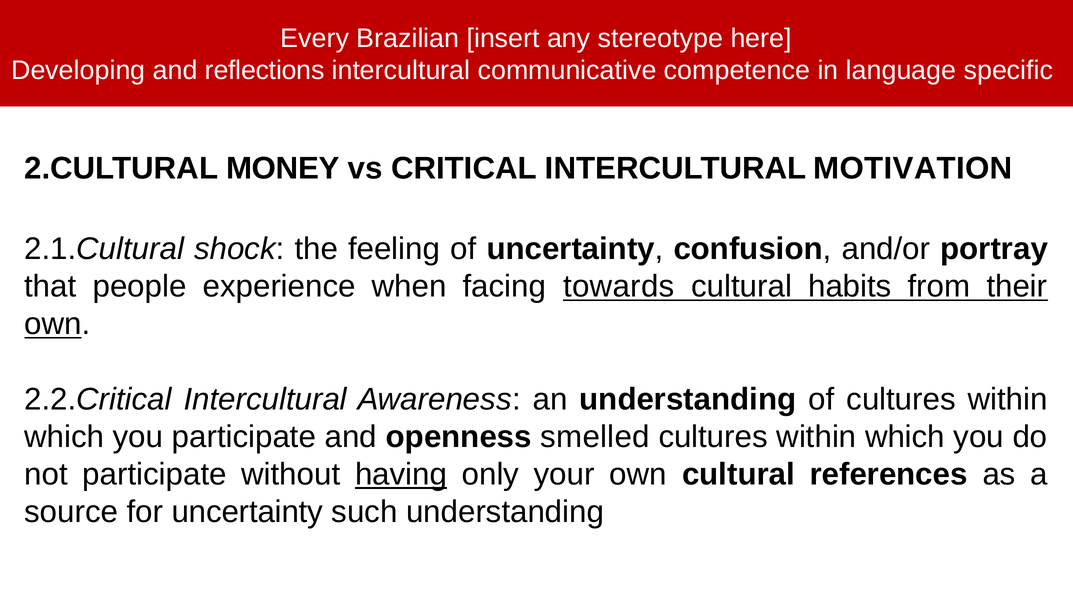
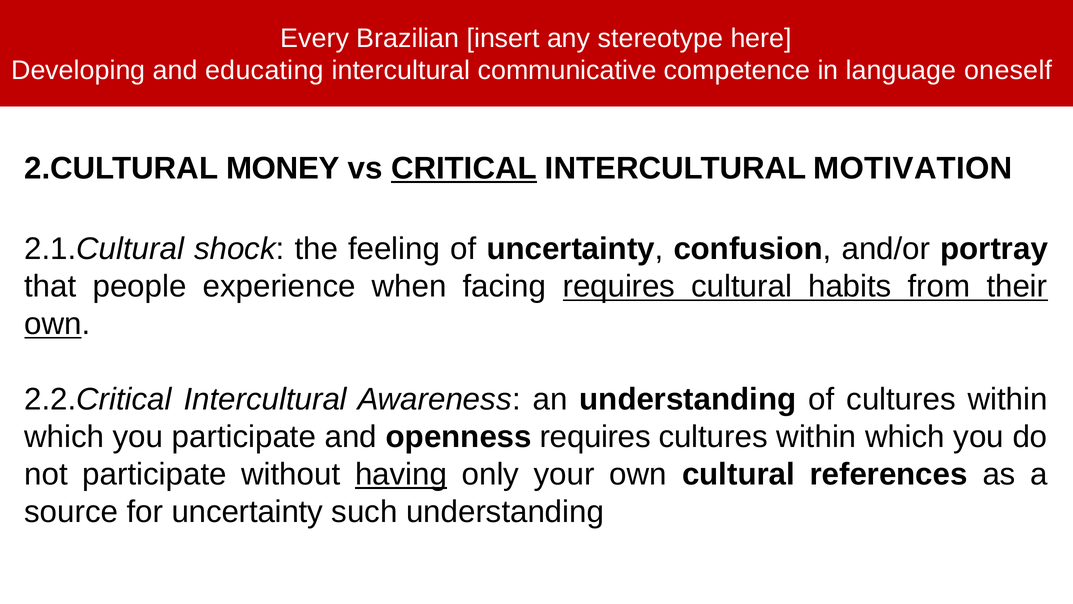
reflections: reflections -> educating
specific: specific -> oneself
CRITICAL underline: none -> present
facing towards: towards -> requires
openness smelled: smelled -> requires
